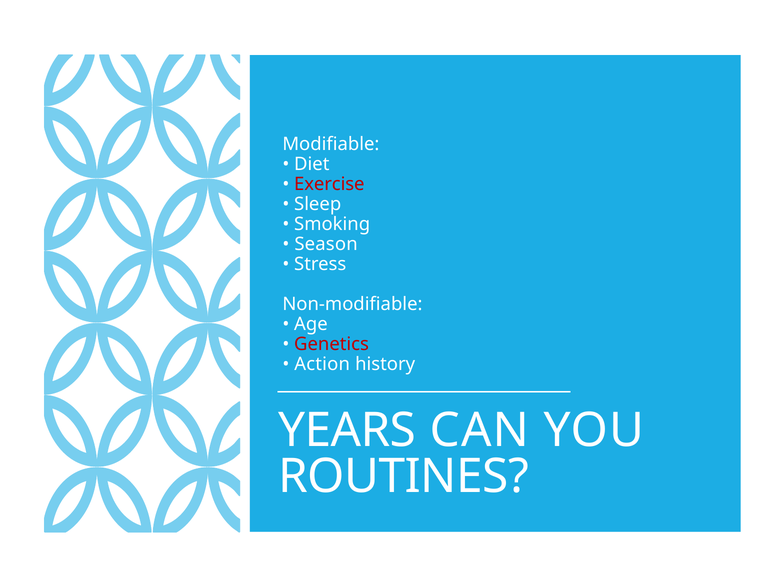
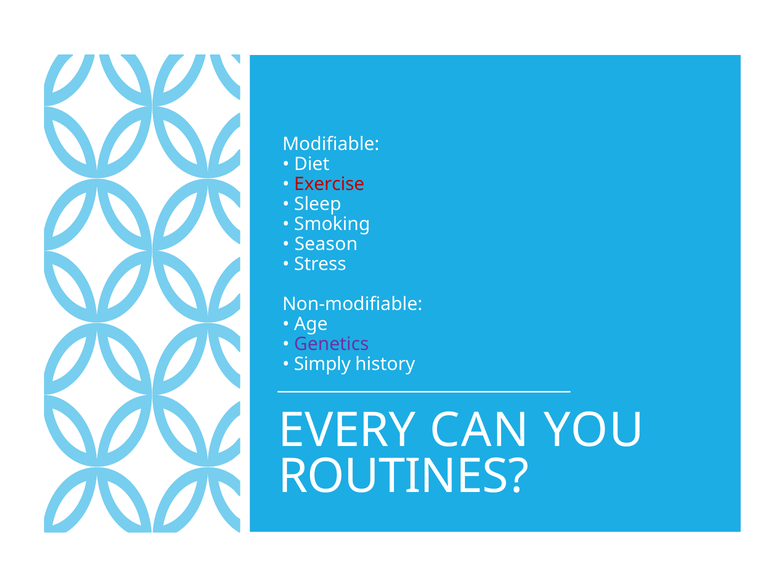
Genetics colour: red -> purple
Action: Action -> Simply
YEARS: YEARS -> EVERY
